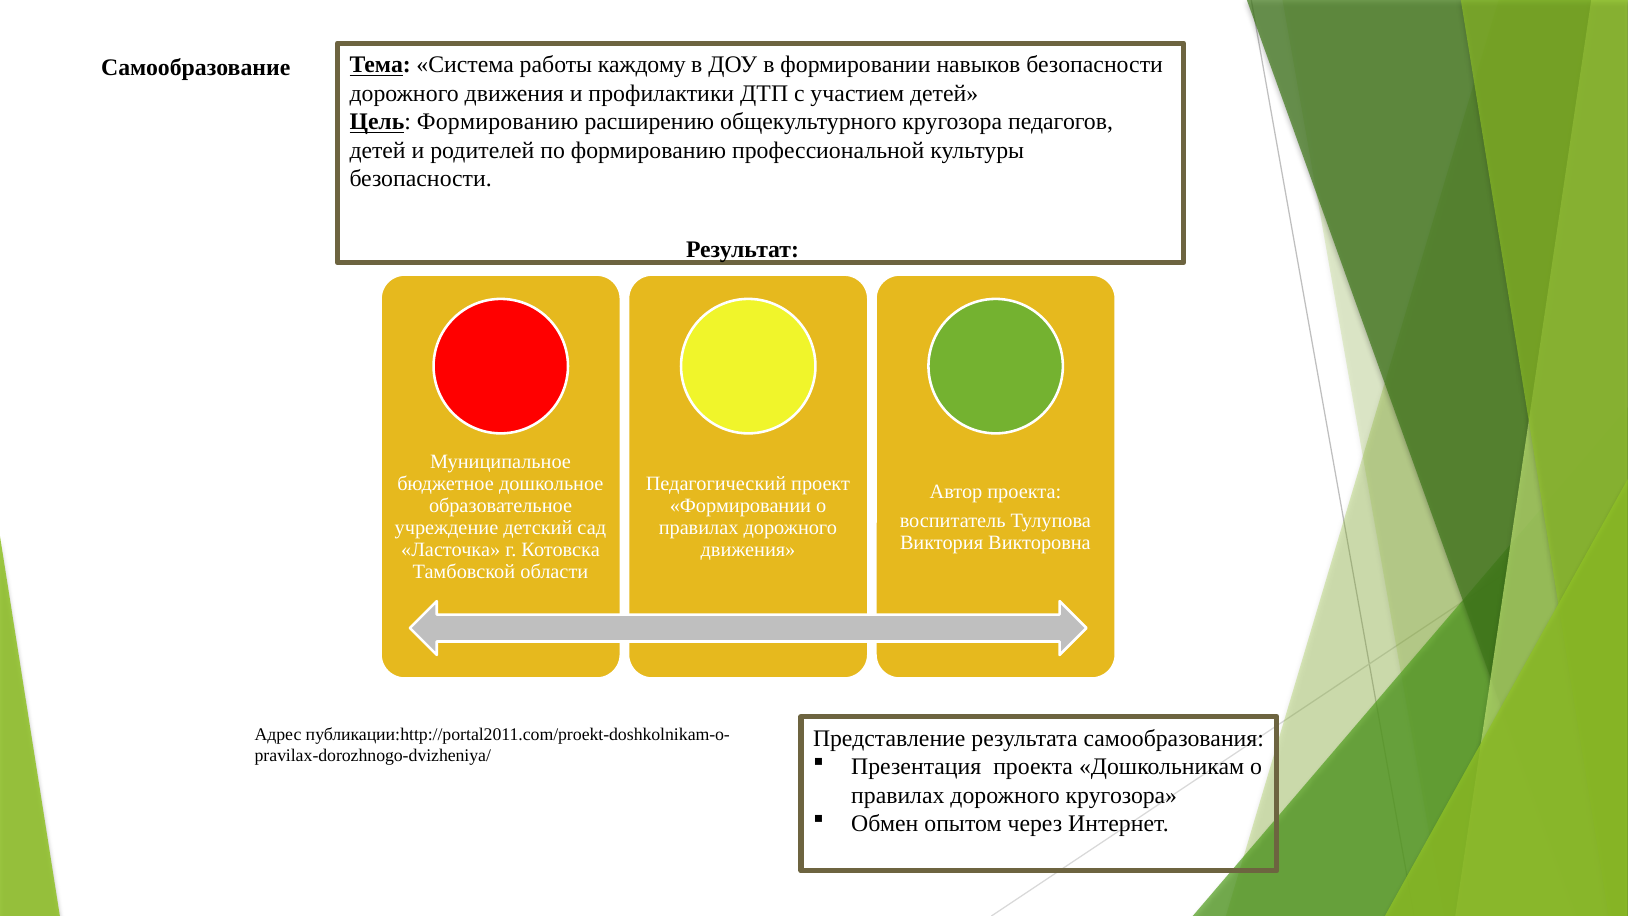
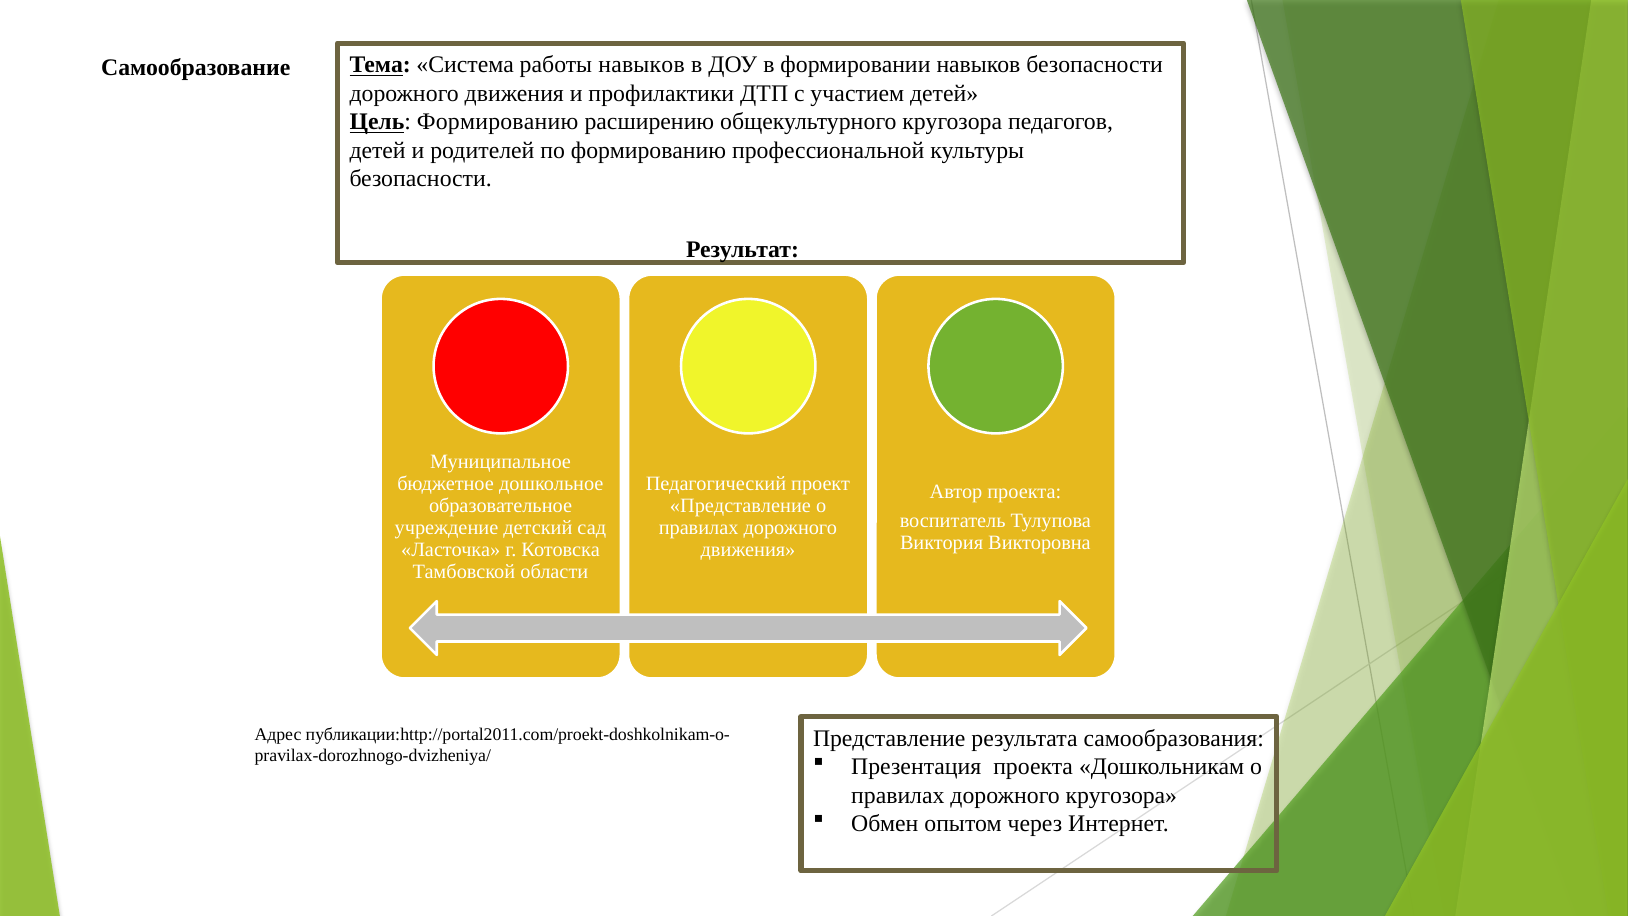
работы каждому: каждому -> навыков
Формировании at (740, 506): Формировании -> Представление
